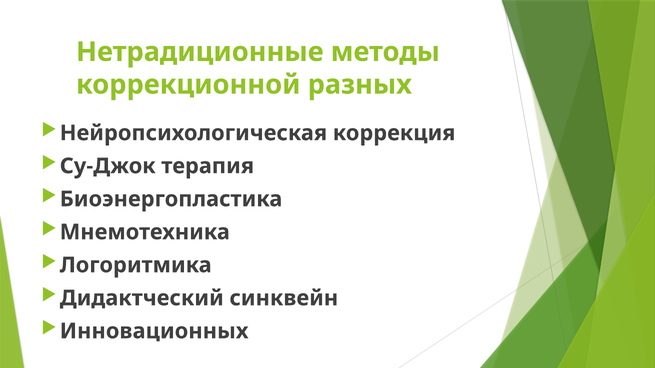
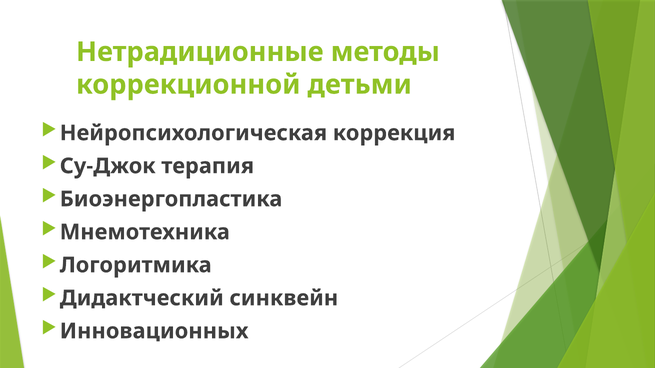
разных: разных -> детьми
